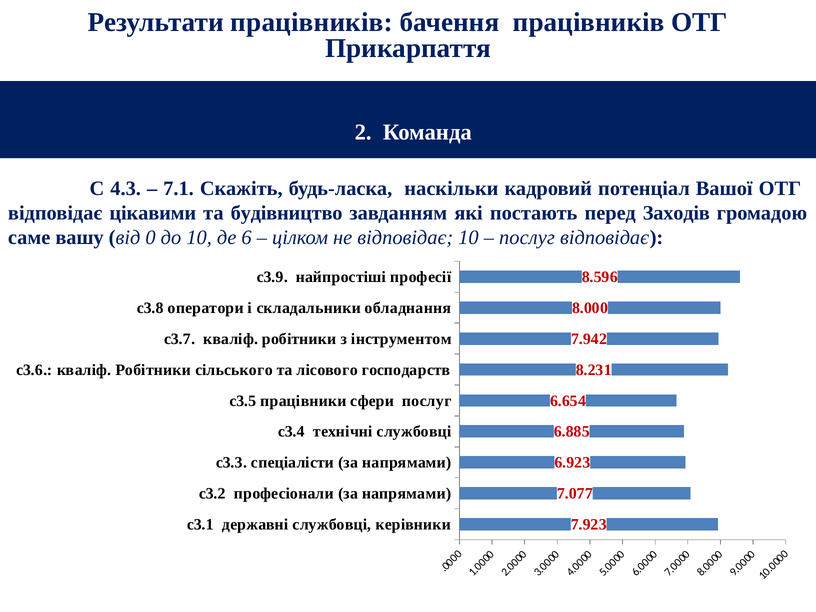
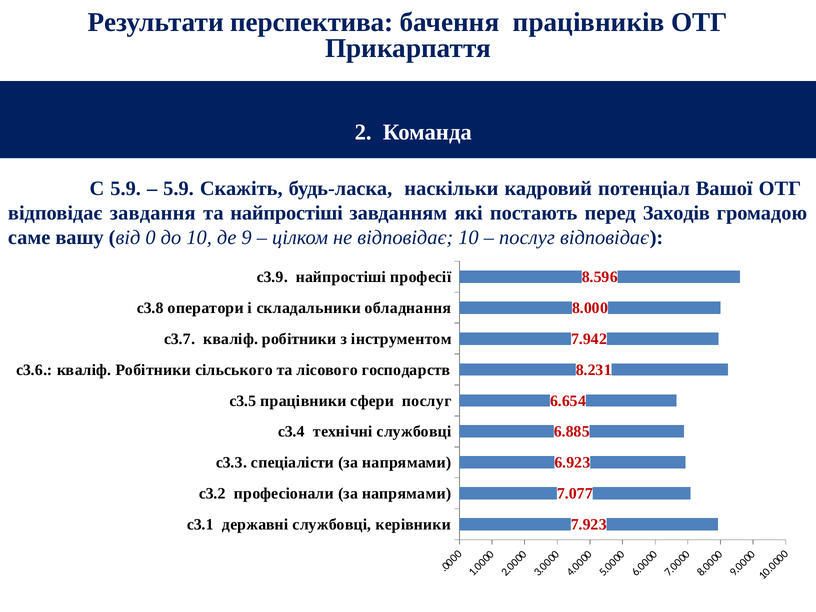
Результати працівників: працівників -> перспектива
С 4.3: 4.3 -> 5.9
7.1 at (178, 189): 7.1 -> 5.9
цікавими: цікавими -> завдання
та будівництво: будівництво -> найпростіші
де 6: 6 -> 9
